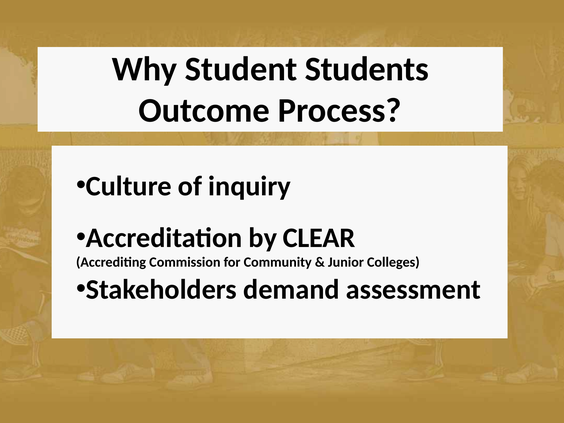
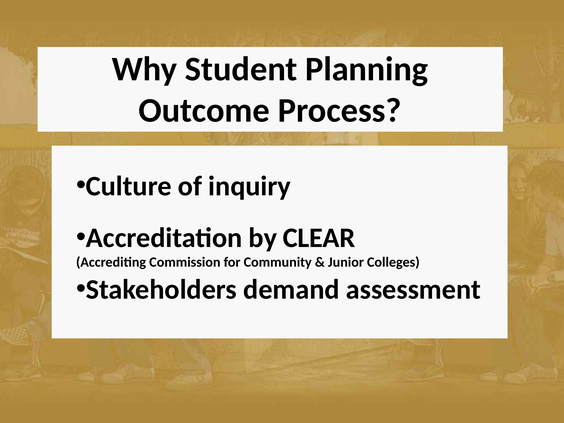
Students: Students -> Planning
